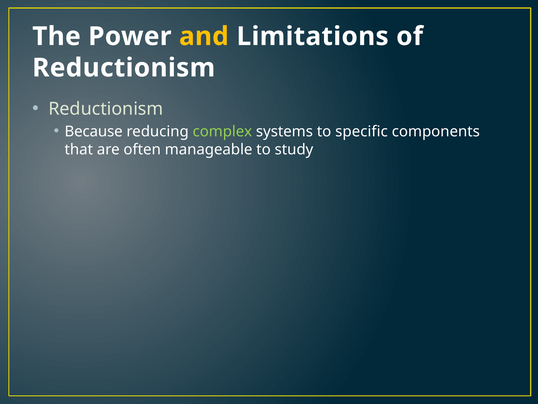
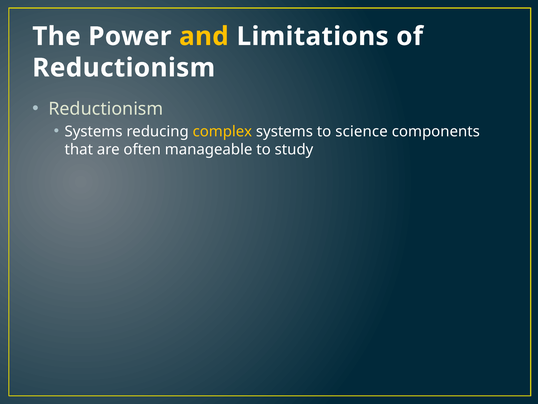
Because at (94, 131): Because -> Systems
complex colour: light green -> yellow
specific: specific -> science
